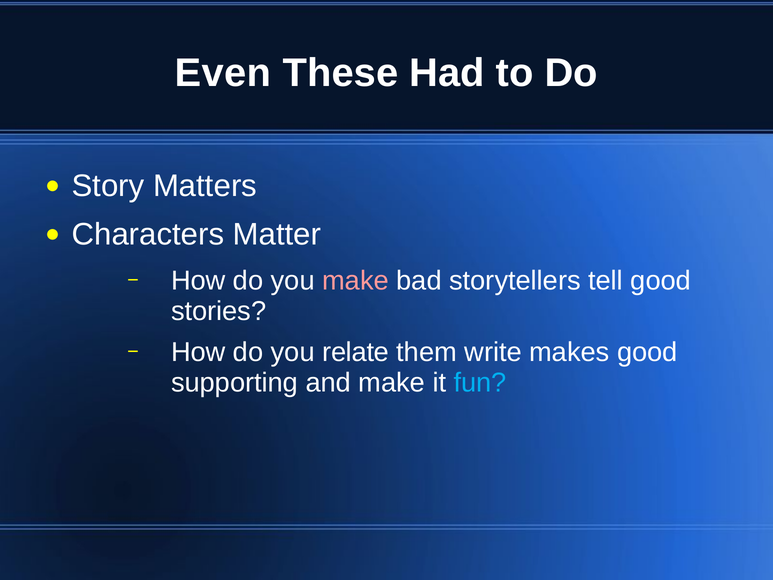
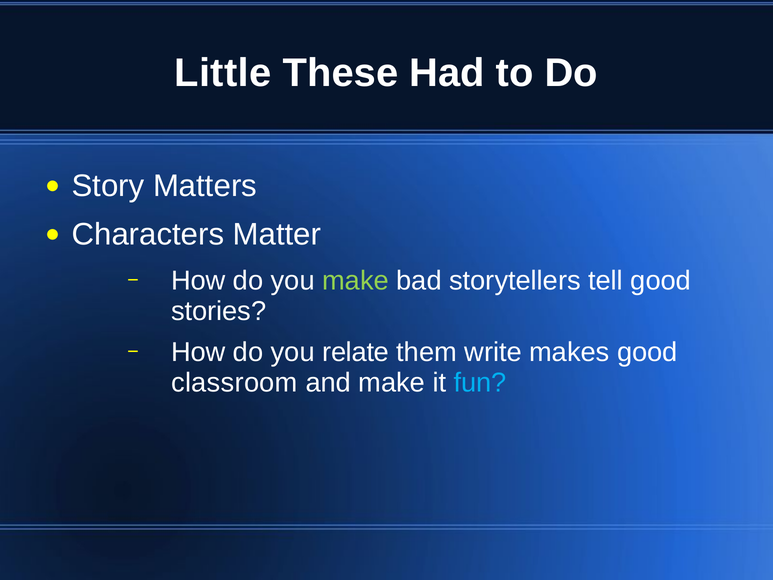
Even: Even -> Little
make at (356, 280) colour: pink -> light green
supporting: supporting -> classroom
